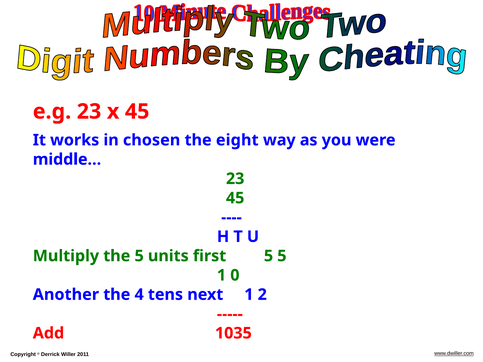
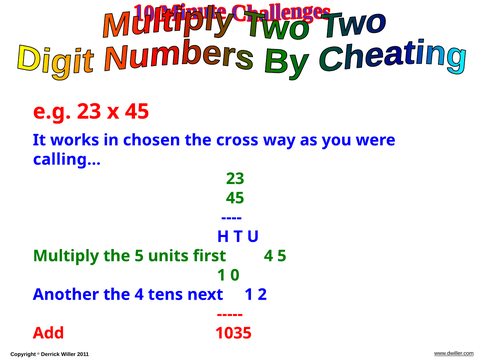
eight: eight -> cross
middle…: middle… -> calling…
first 5: 5 -> 4
